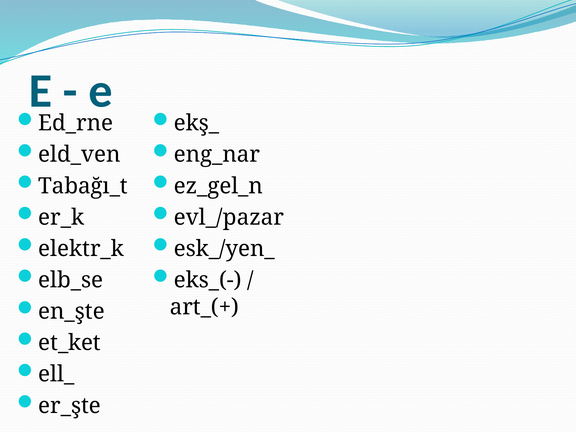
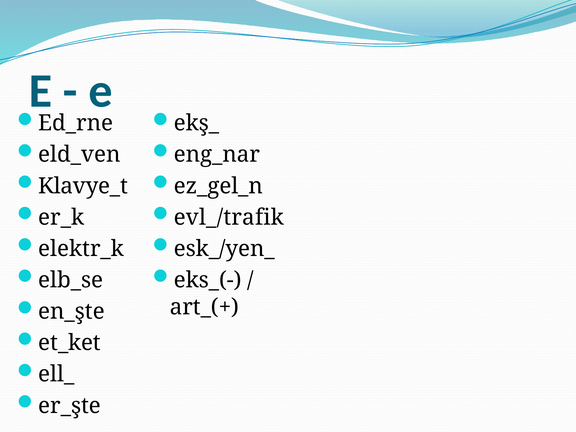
Tabağı_t: Tabağı_t -> Klavye_t
evl_/pazar: evl_/pazar -> evl_/trafik
